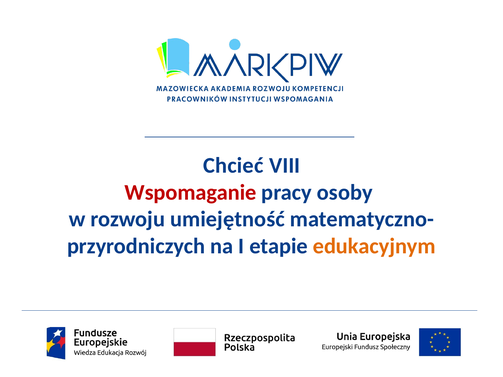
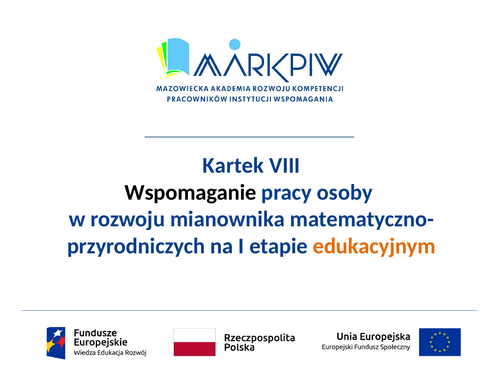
Chcieć: Chcieć -> Kartek
Wspomaganie colour: red -> black
umiejętność: umiejętność -> mianownika
